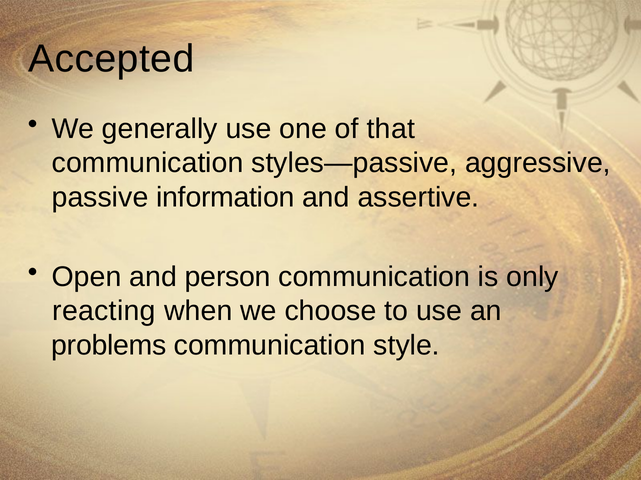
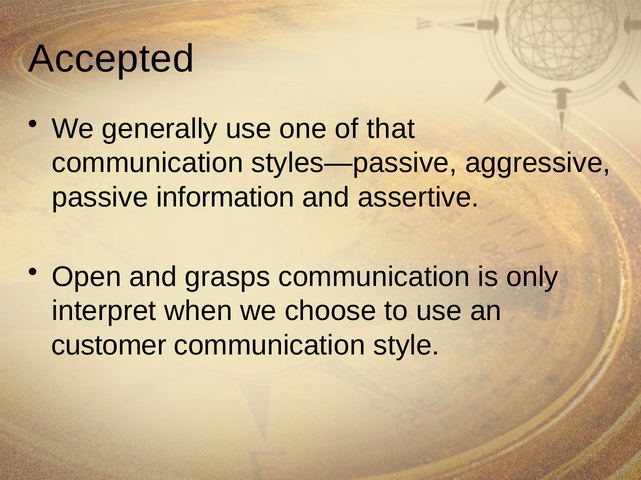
person: person -> grasps
reacting: reacting -> interpret
problems: problems -> customer
